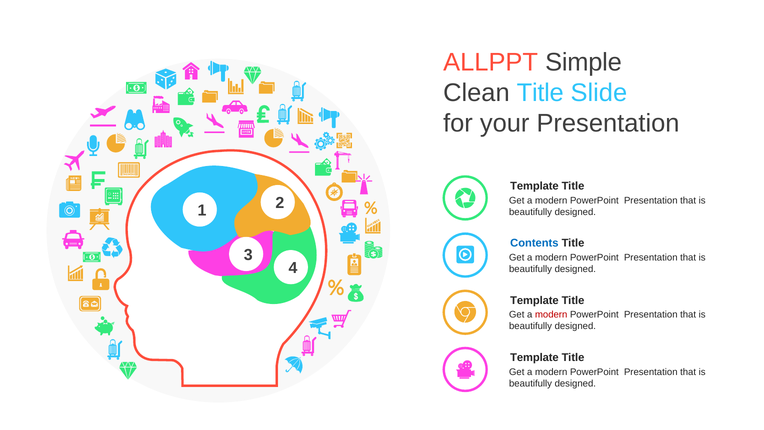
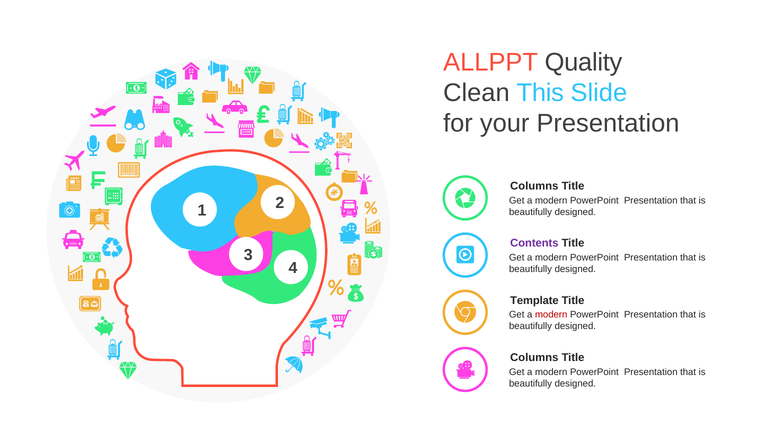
Simple: Simple -> Quality
Clean Title: Title -> This
Template at (534, 186): Template -> Columns
Contents colour: blue -> purple
Template at (534, 357): Template -> Columns
